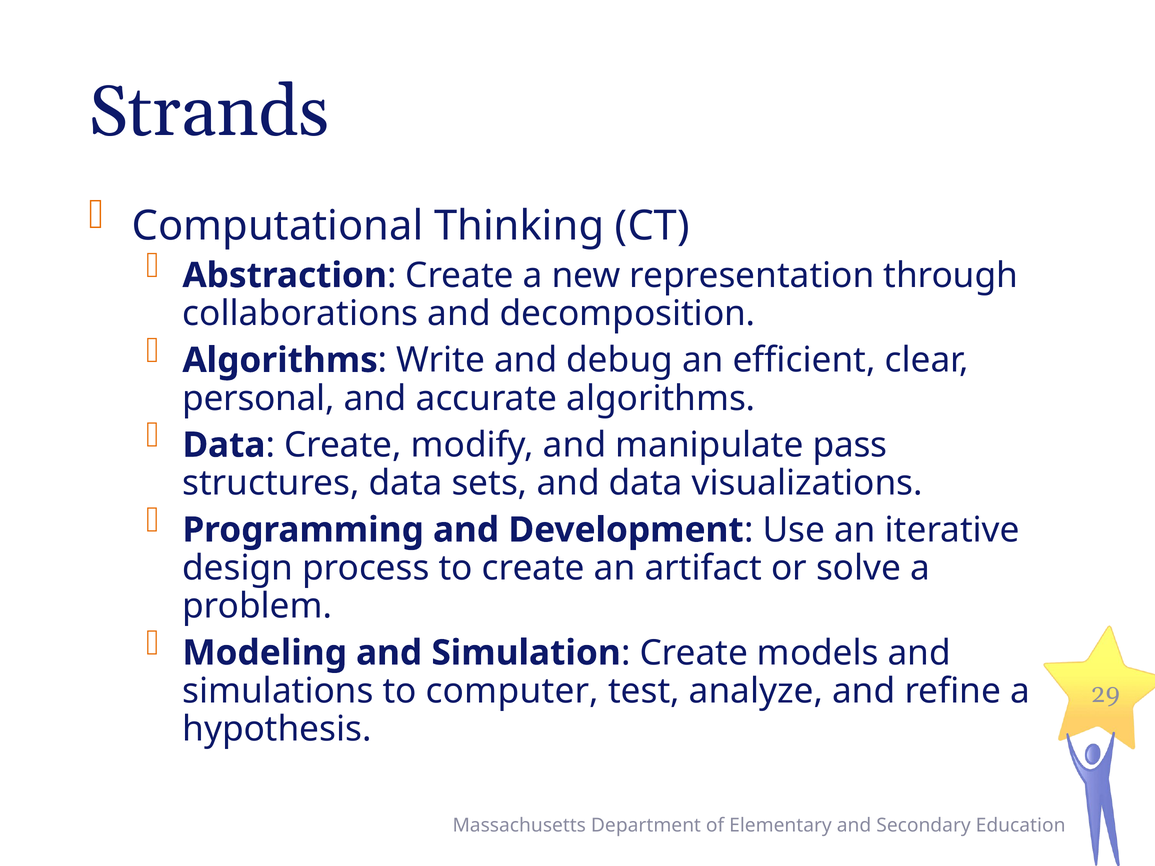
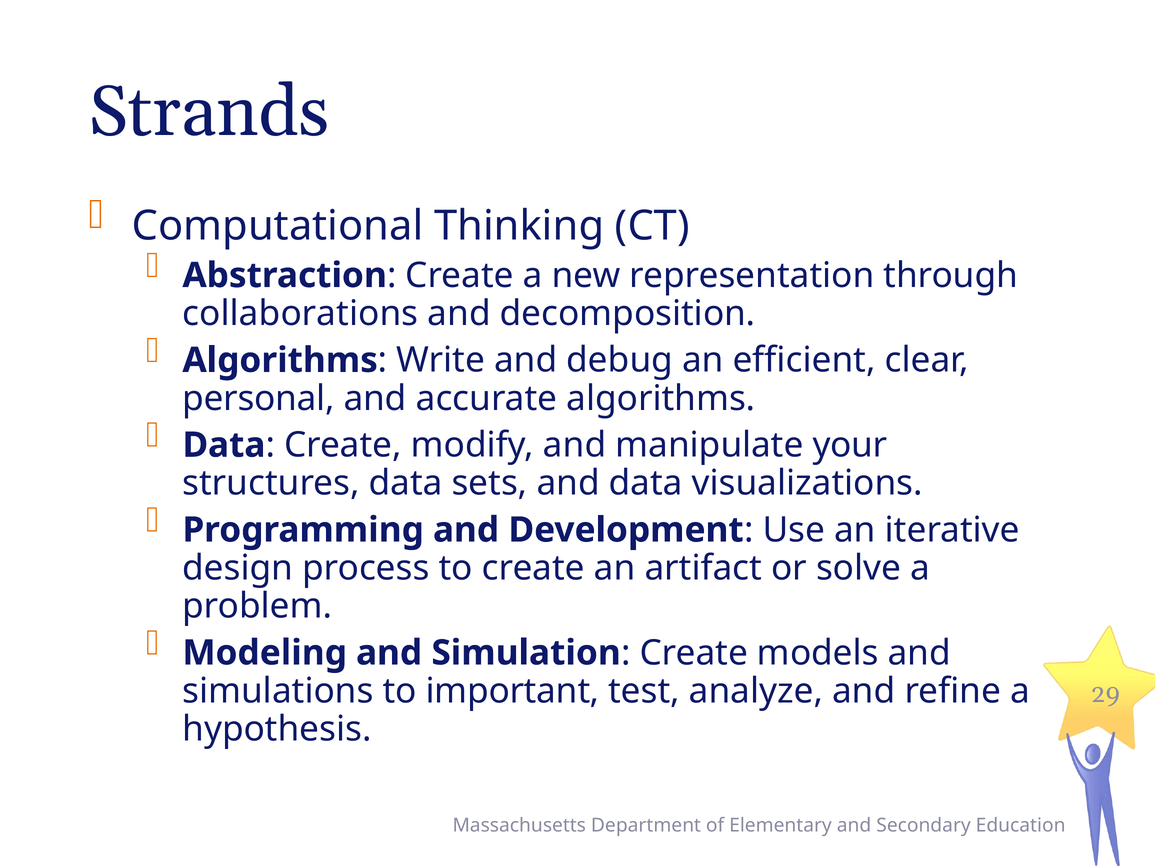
pass: pass -> your
computer: computer -> important
